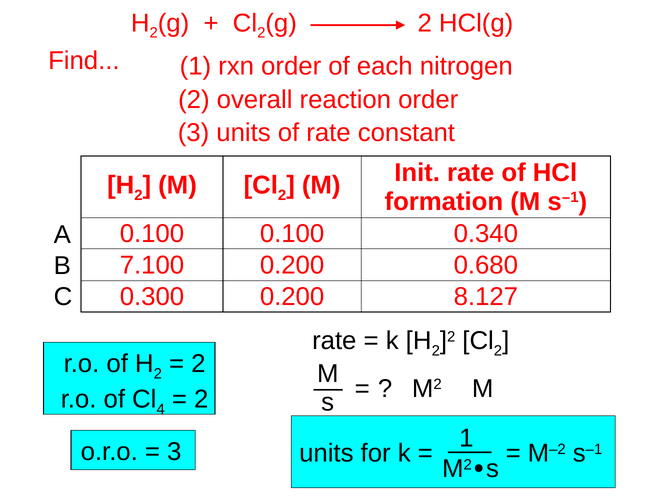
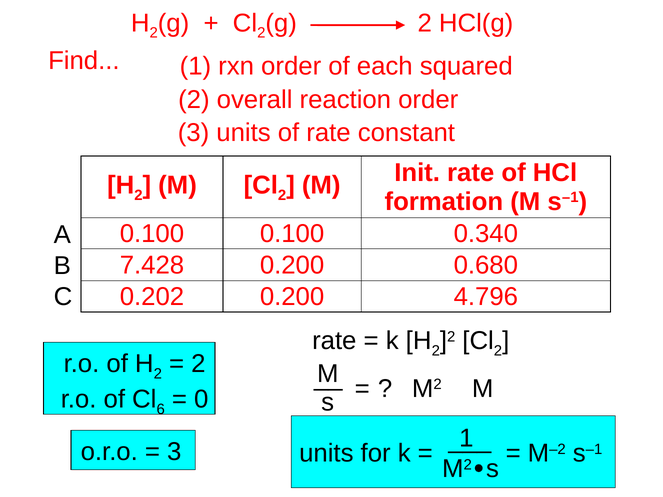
nitrogen: nitrogen -> squared
7.100: 7.100 -> 7.428
0.300: 0.300 -> 0.202
8.127: 8.127 -> 4.796
4: 4 -> 6
2 at (201, 399): 2 -> 0
